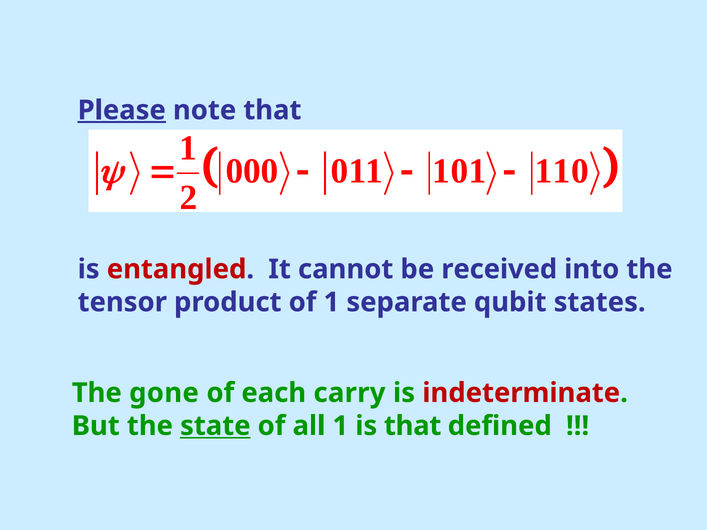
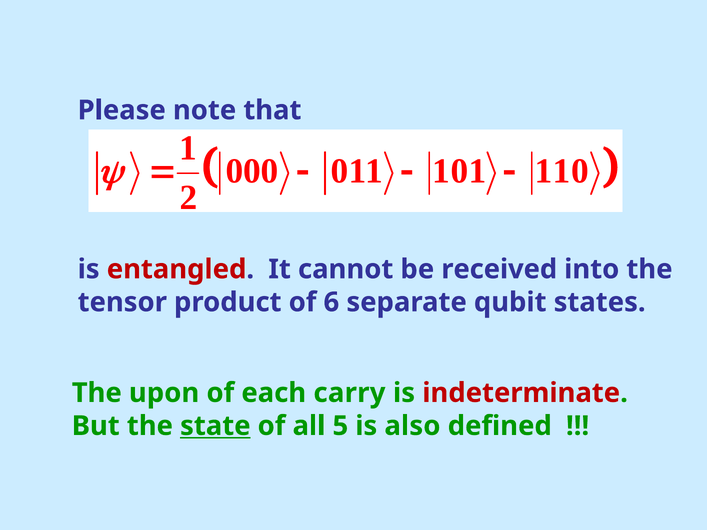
Please underline: present -> none
of 1: 1 -> 6
gone: gone -> upon
all 1: 1 -> 5
is that: that -> also
